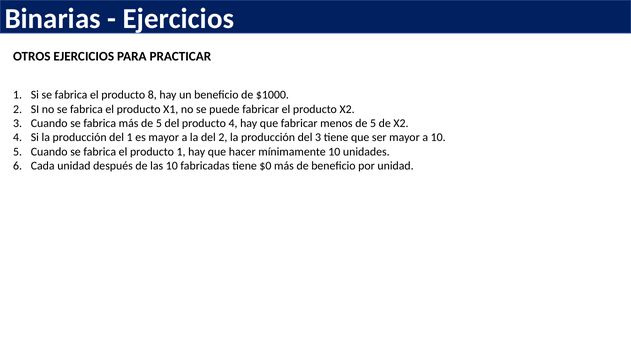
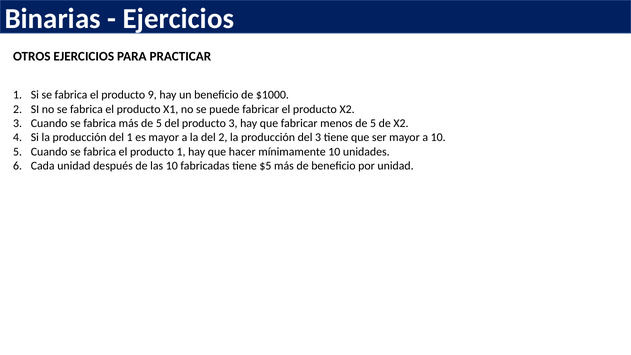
8: 8 -> 9
producto 4: 4 -> 3
$0: $0 -> $5
